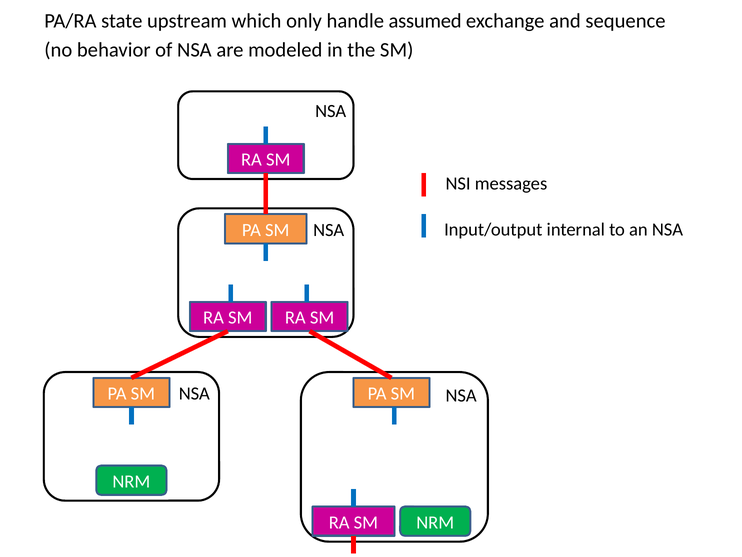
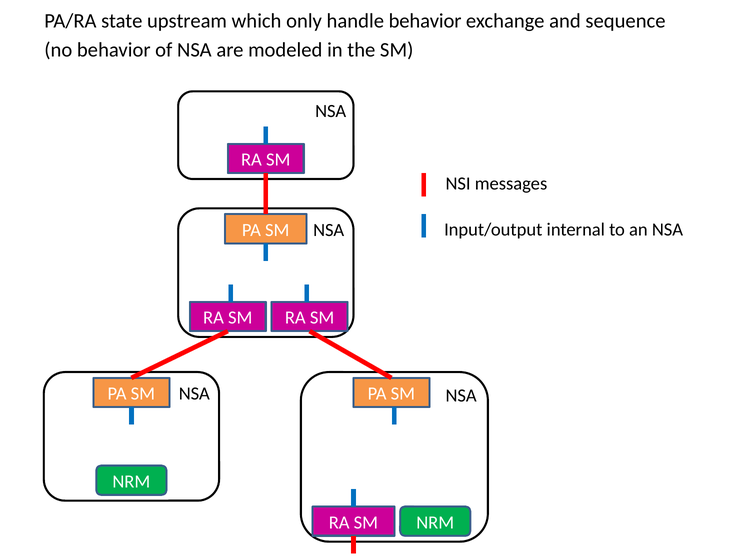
handle assumed: assumed -> behavior
